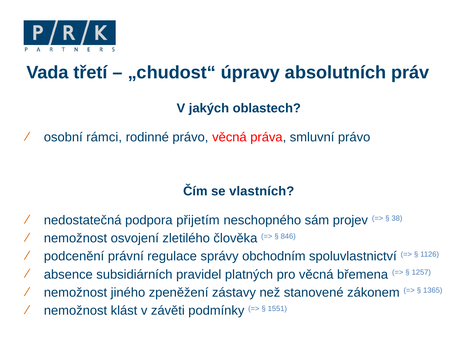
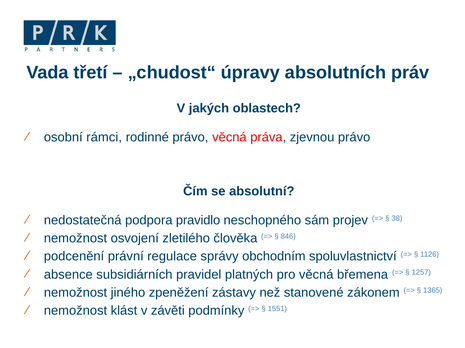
smluvní: smluvní -> zjevnou
vlastních: vlastních -> absolutní
přijetím: přijetím -> pravidlo
